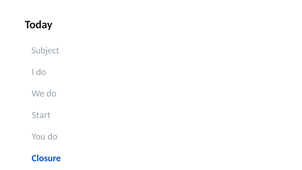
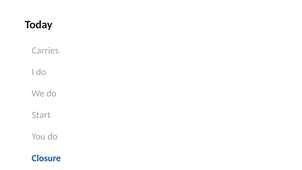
Subject: Subject -> Carries
